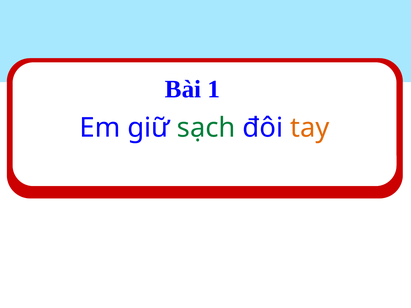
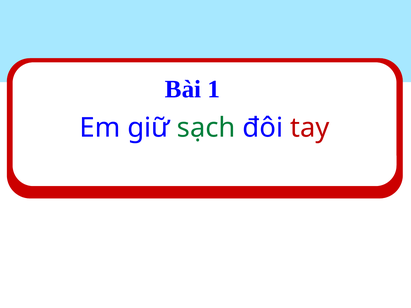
tay colour: orange -> red
